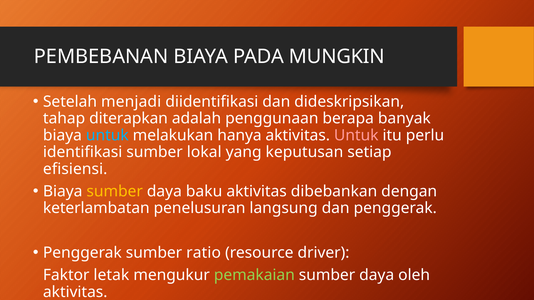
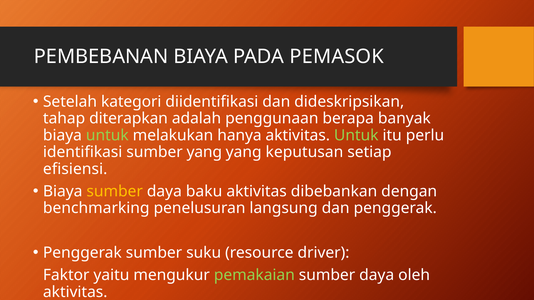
MUNGKIN: MUNGKIN -> PEMASOK
menjadi: menjadi -> kategori
untuk at (107, 135) colour: light blue -> light green
Untuk at (356, 135) colour: pink -> light green
sumber lokal: lokal -> yang
keterlambatan: keterlambatan -> benchmarking
ratio: ratio -> suku
letak: letak -> yaitu
